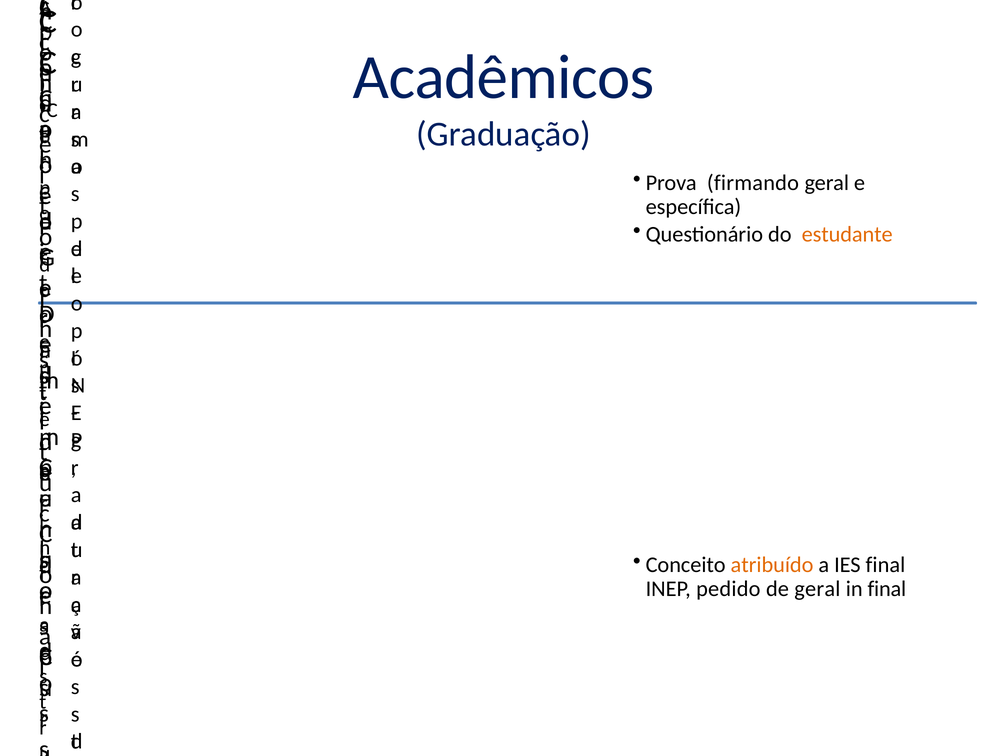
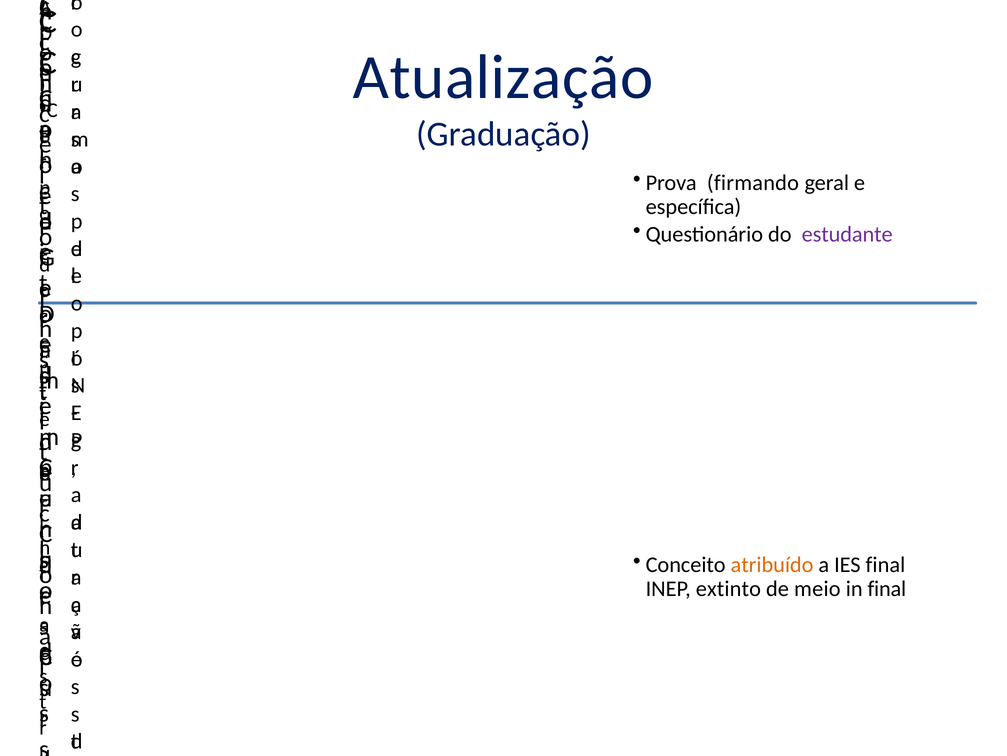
Acadêmicos: Acadêmicos -> Atualização
estudante colour: orange -> purple
pedido: pedido -> extinto
de geral: geral -> meio
